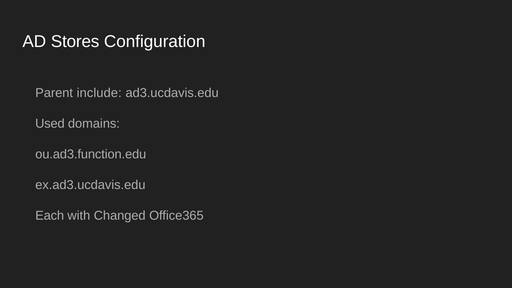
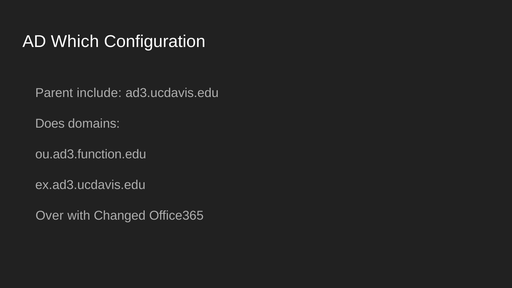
Stores: Stores -> Which
Used: Used -> Does
Each: Each -> Over
